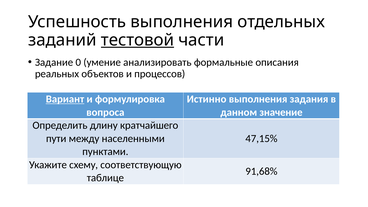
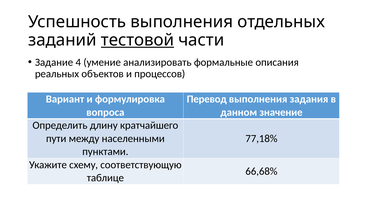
0: 0 -> 4
Вариант underline: present -> none
Истинно: Истинно -> Перевод
47,15%: 47,15% -> 77,18%
91,68%: 91,68% -> 66,68%
